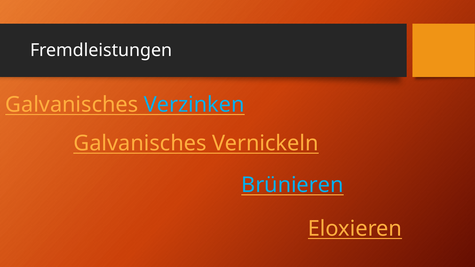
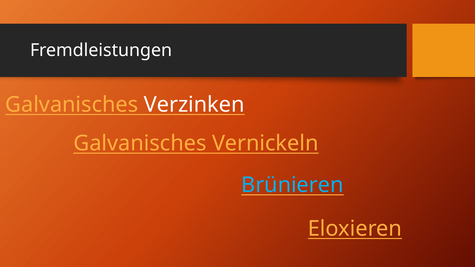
Verzinken colour: light blue -> white
